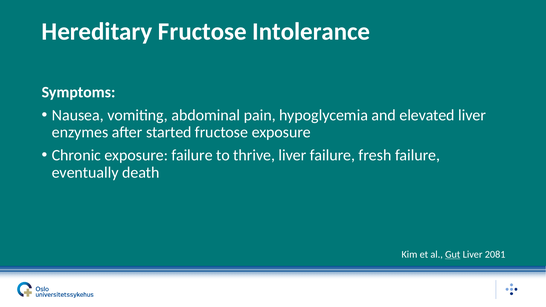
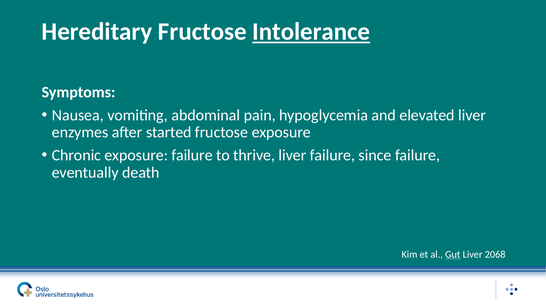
Intolerance underline: none -> present
fresh: fresh -> since
2081: 2081 -> 2068
